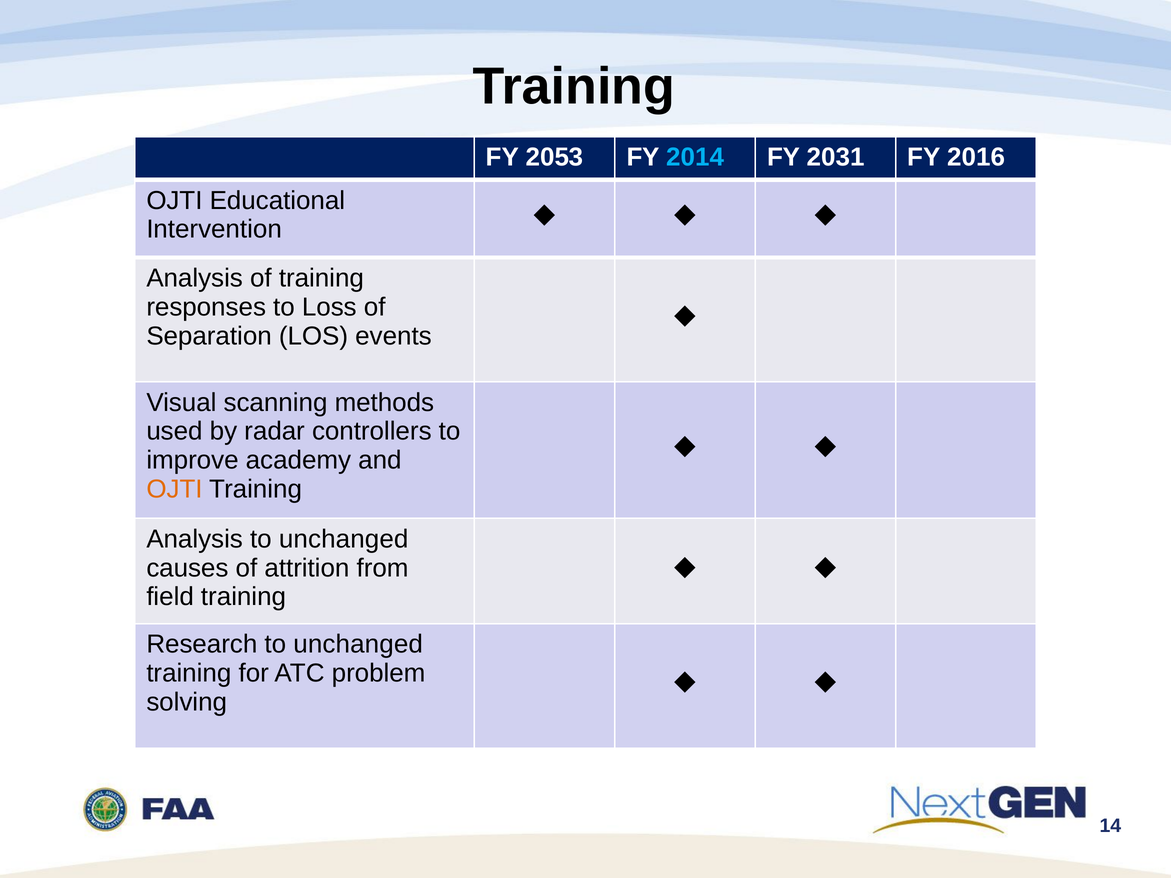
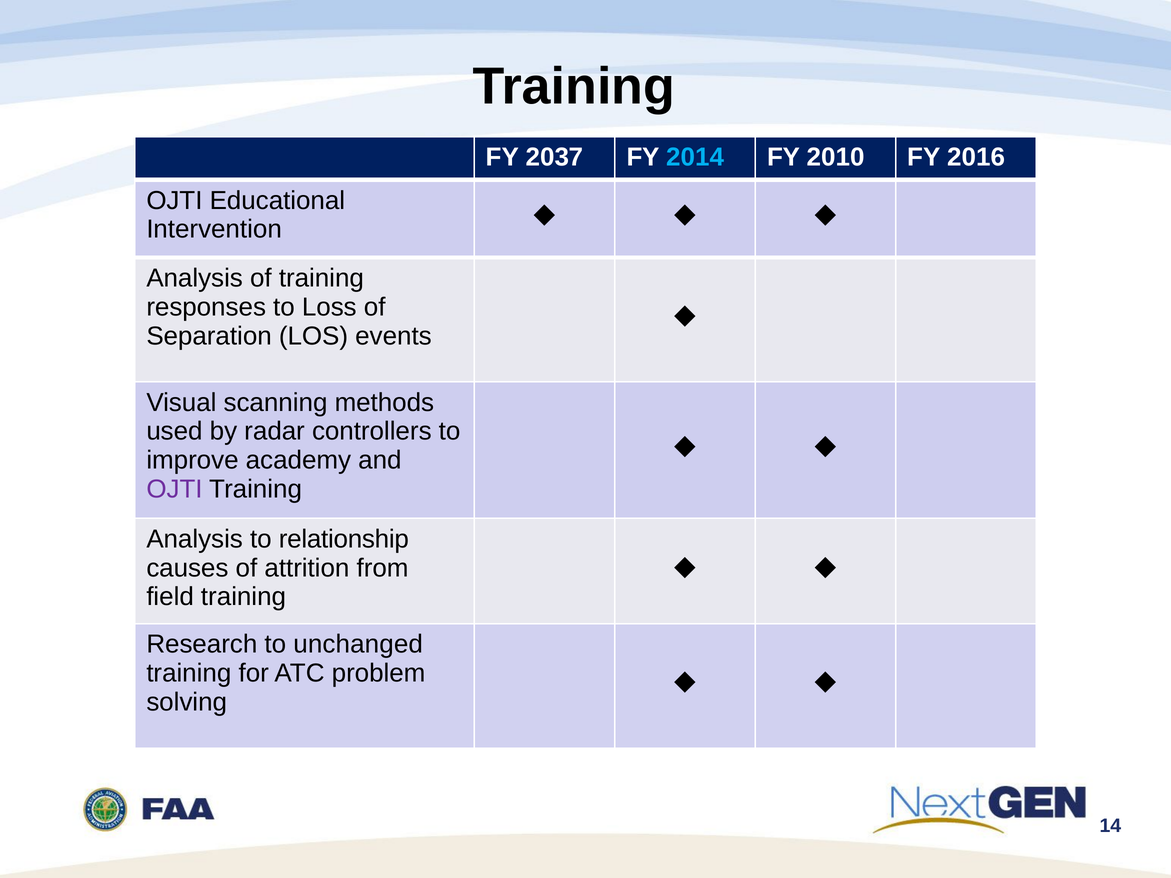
2053: 2053 -> 2037
2031: 2031 -> 2010
OJTI at (174, 489) colour: orange -> purple
Analysis to unchanged: unchanged -> relationship
